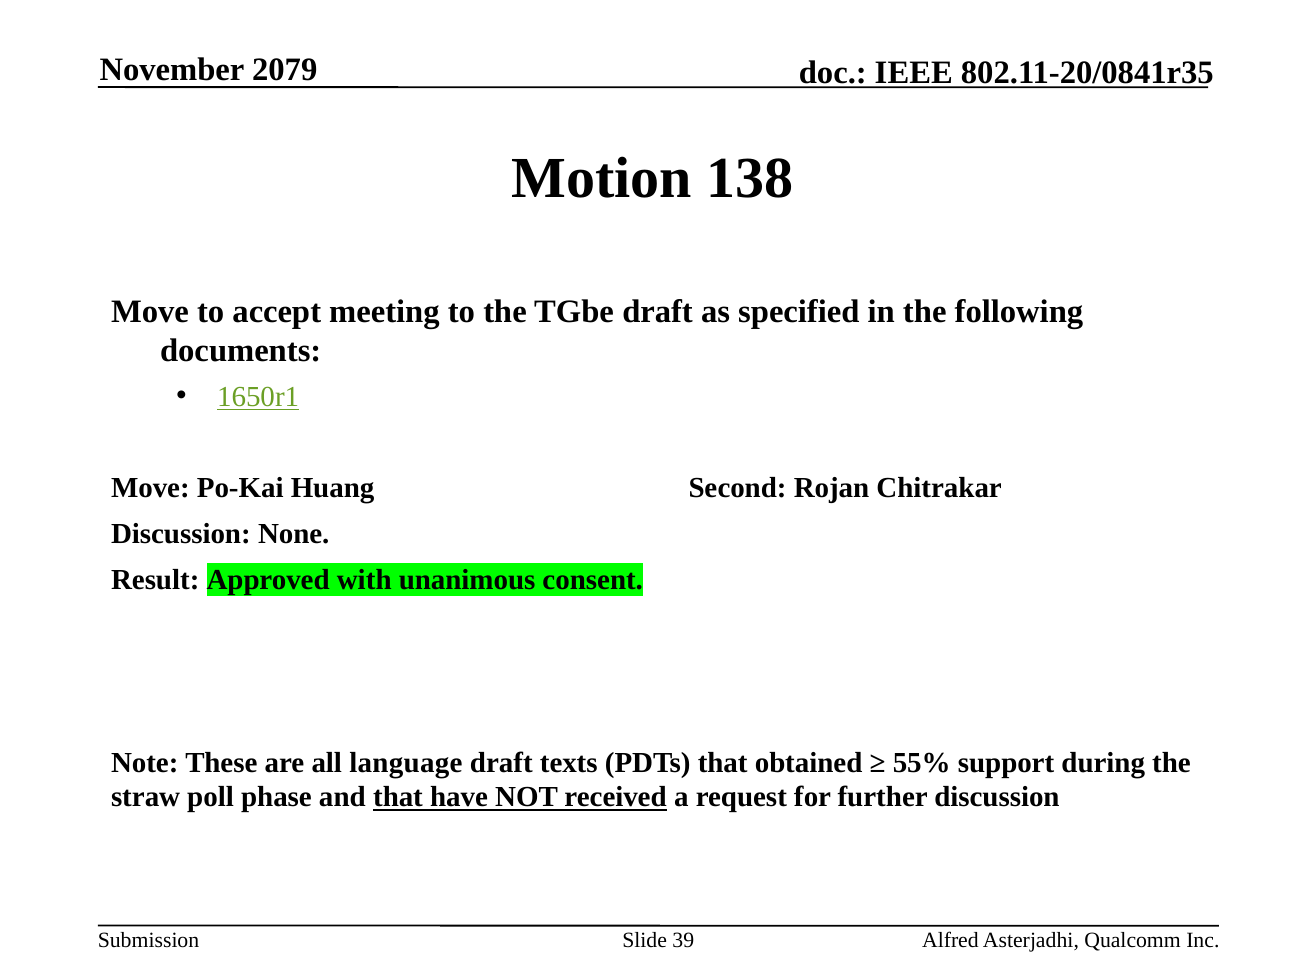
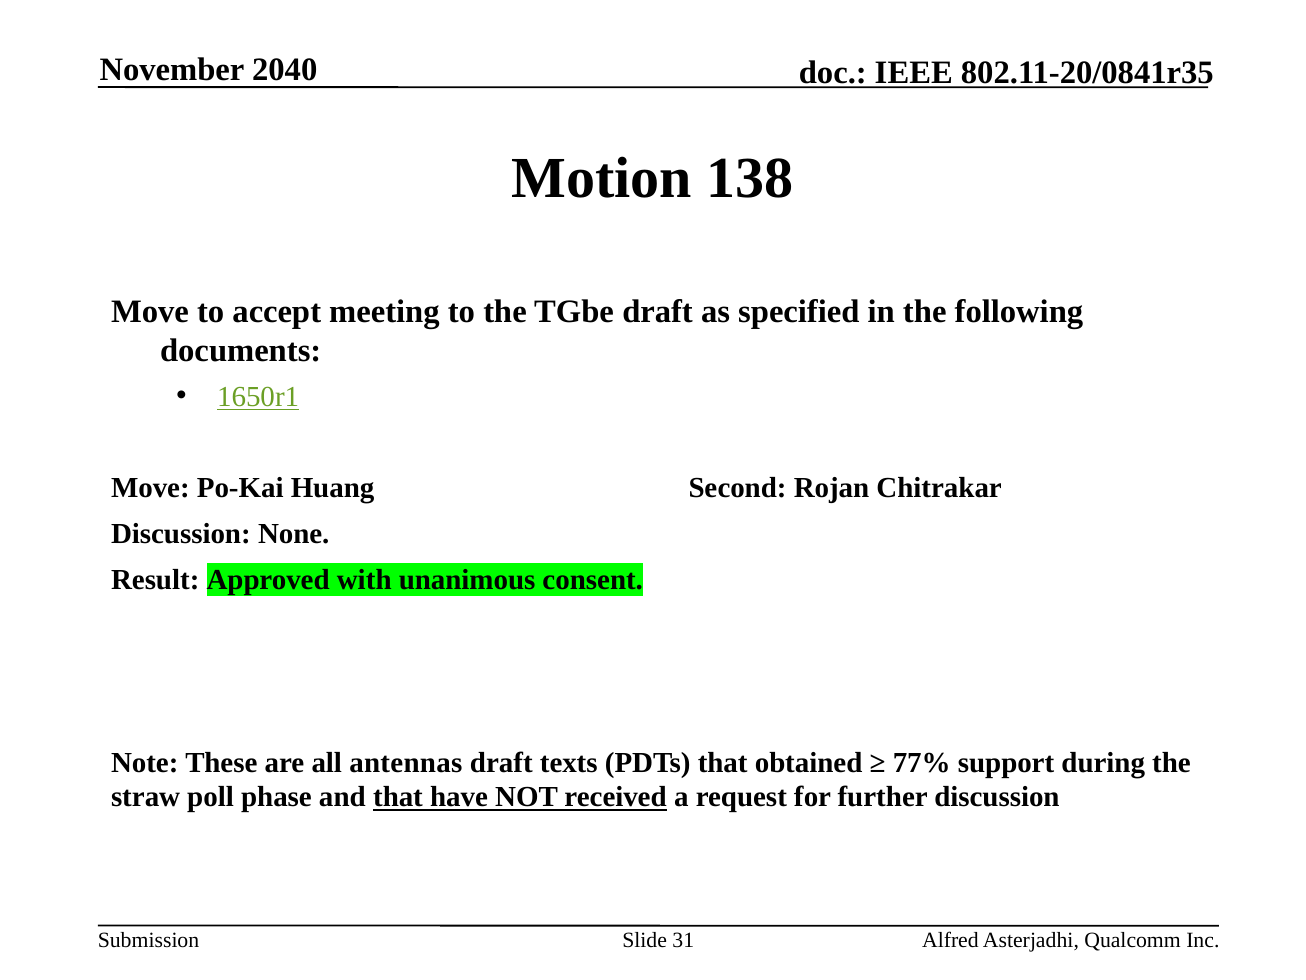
2079: 2079 -> 2040
language: language -> antennas
55%: 55% -> 77%
39: 39 -> 31
